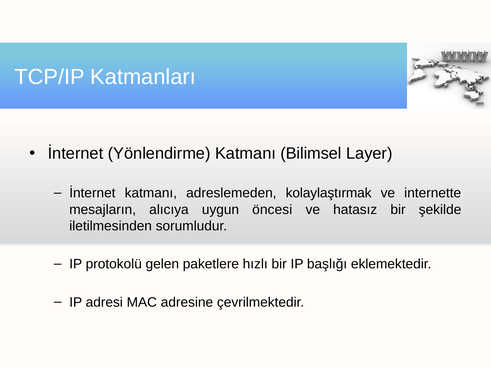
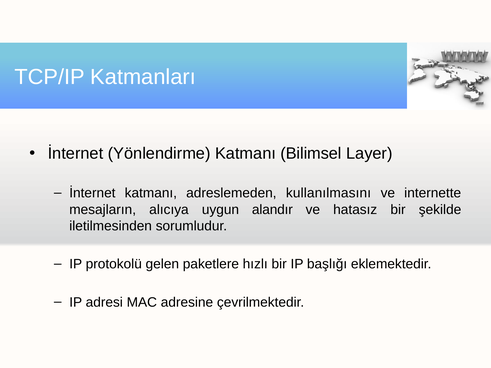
kolaylaştırmak: kolaylaştırmak -> kullanılmasını
öncesi: öncesi -> alandır
